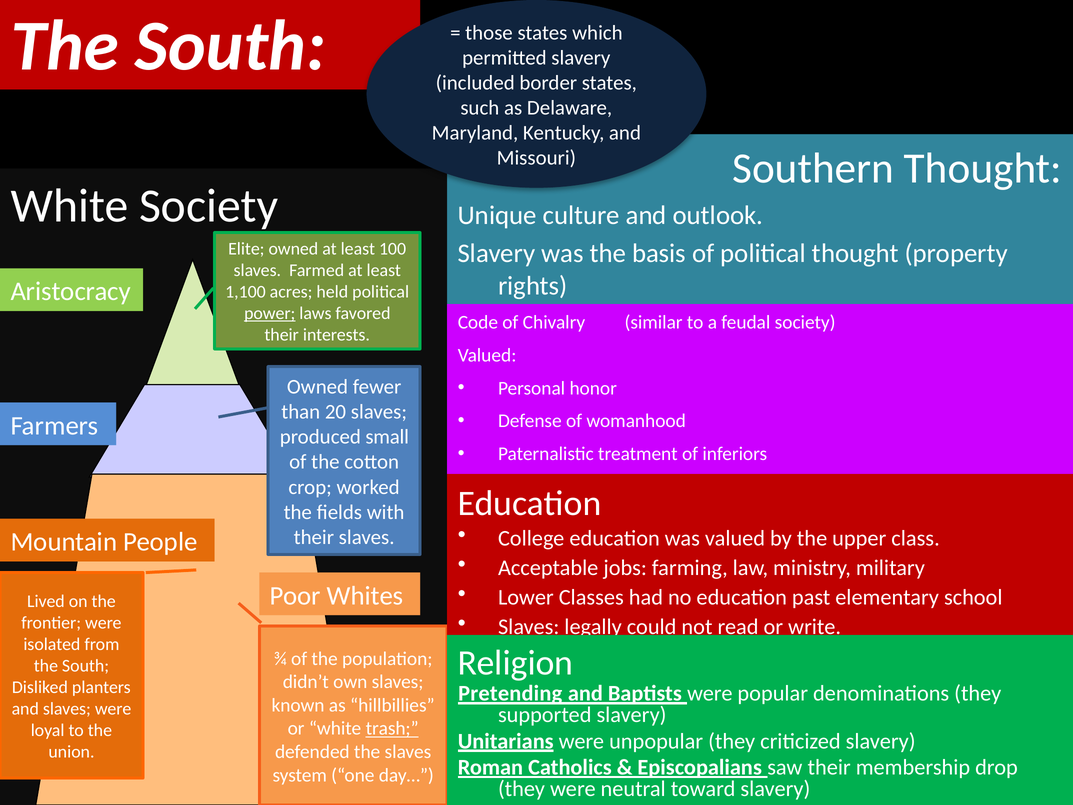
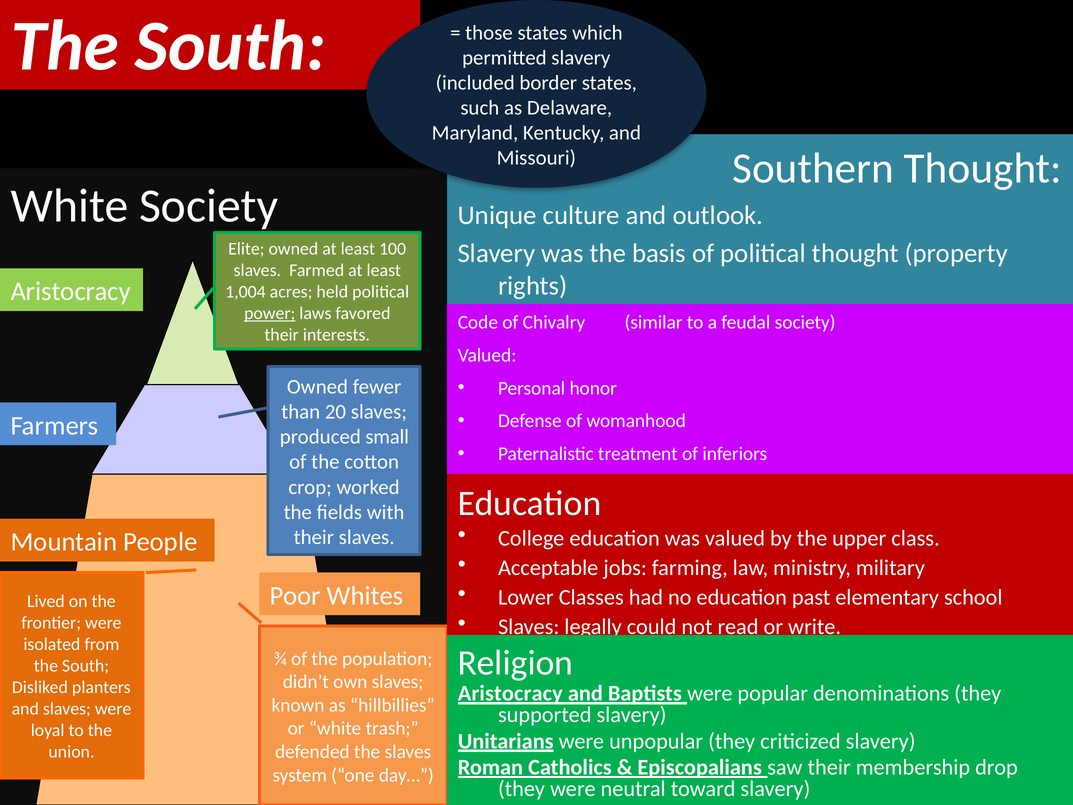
1,100: 1,100 -> 1,004
Pretending at (510, 693): Pretending -> Aristocracy
trash underline: present -> none
